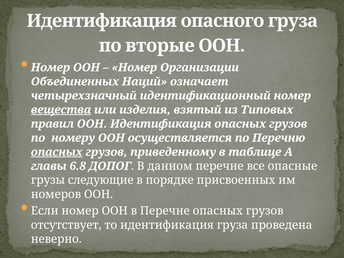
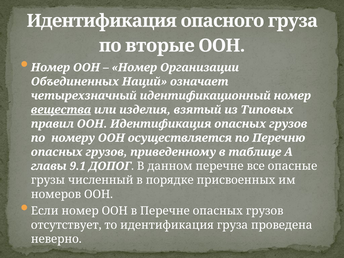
опасных at (57, 152) underline: present -> none
6.8: 6.8 -> 9.1
следующие: следующие -> численный
